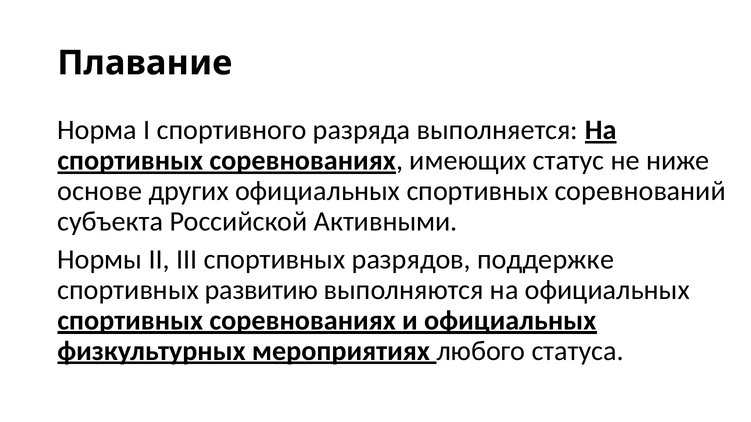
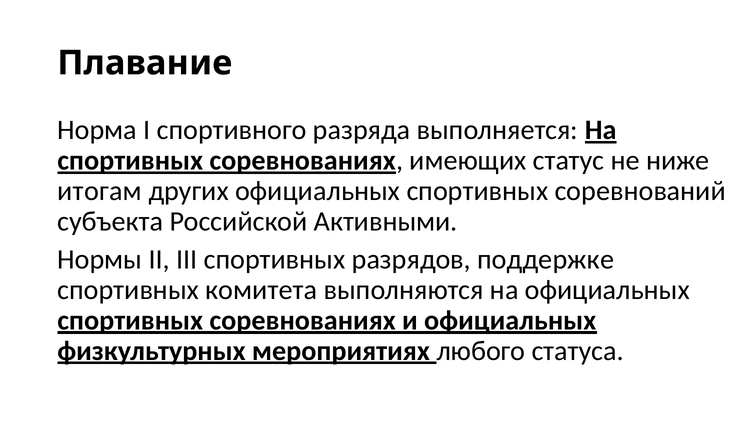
основе: основе -> итогам
развитию: развитию -> комитета
